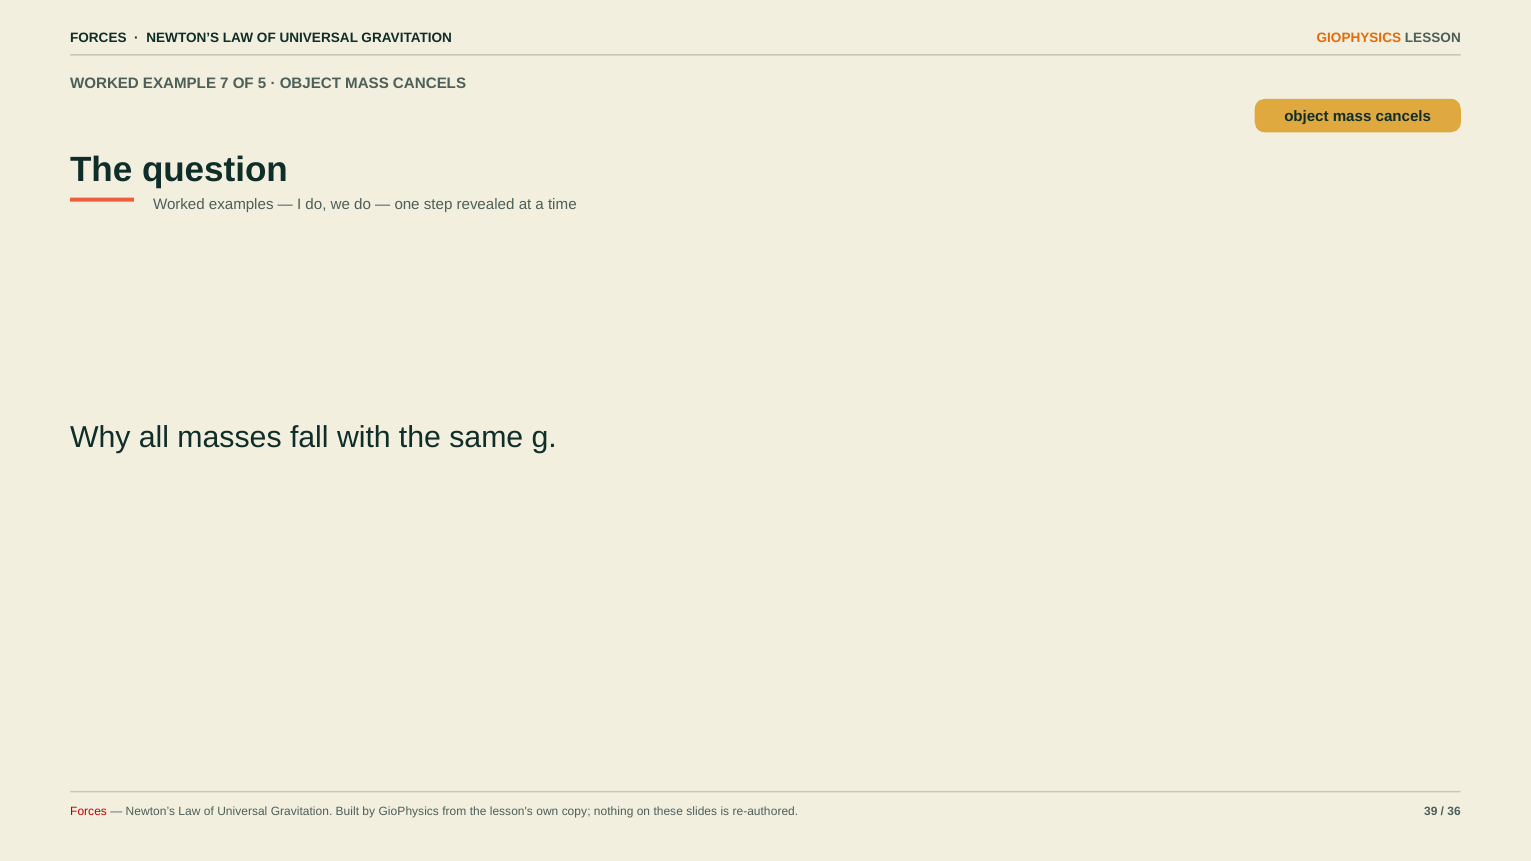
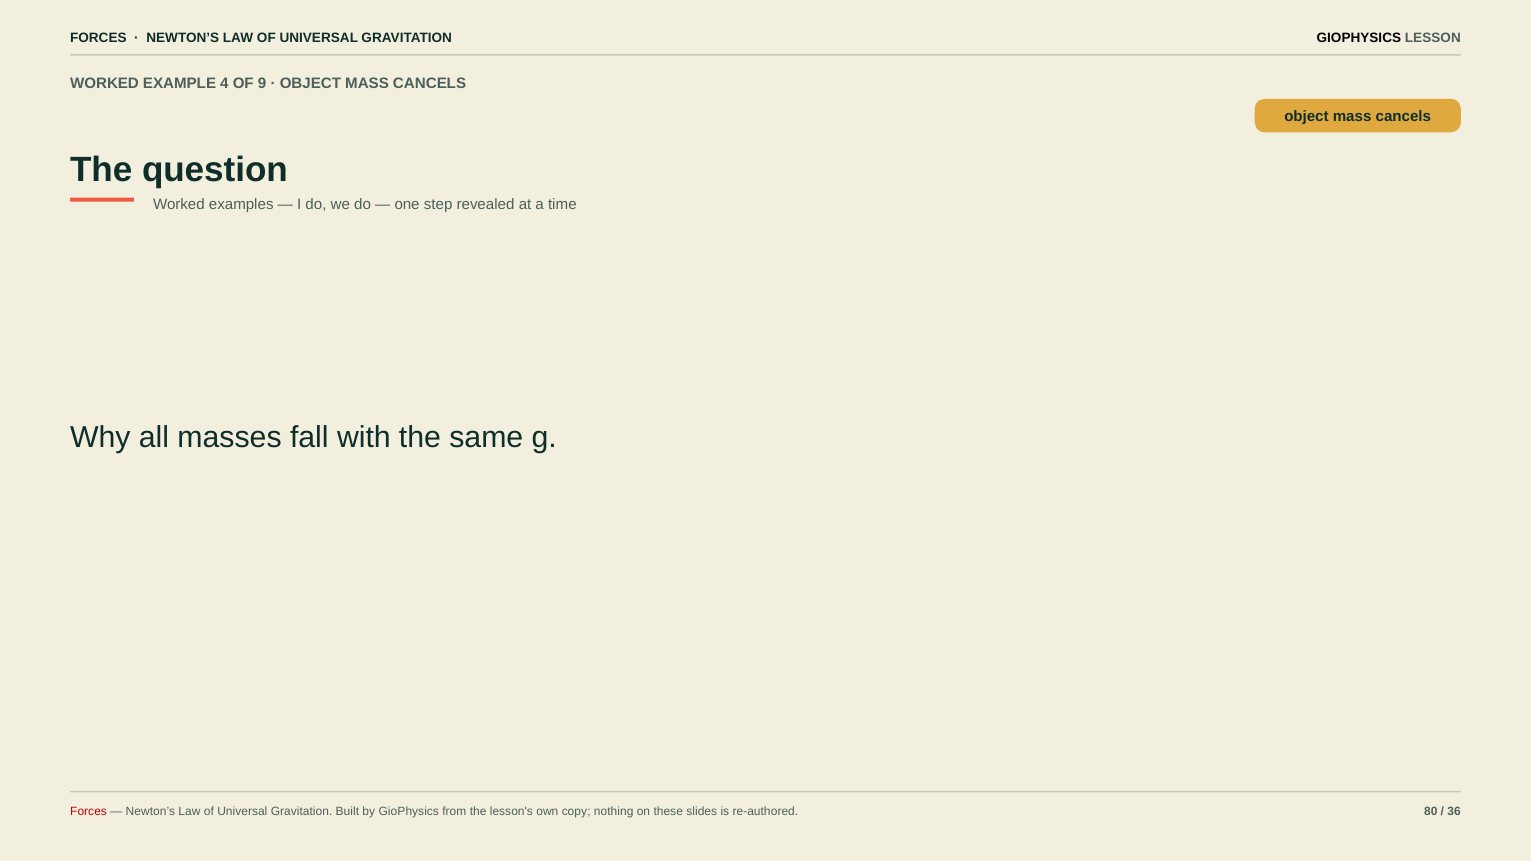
GIOPHYSICS at (1359, 38) colour: orange -> black
7: 7 -> 4
5: 5 -> 9
39: 39 -> 80
